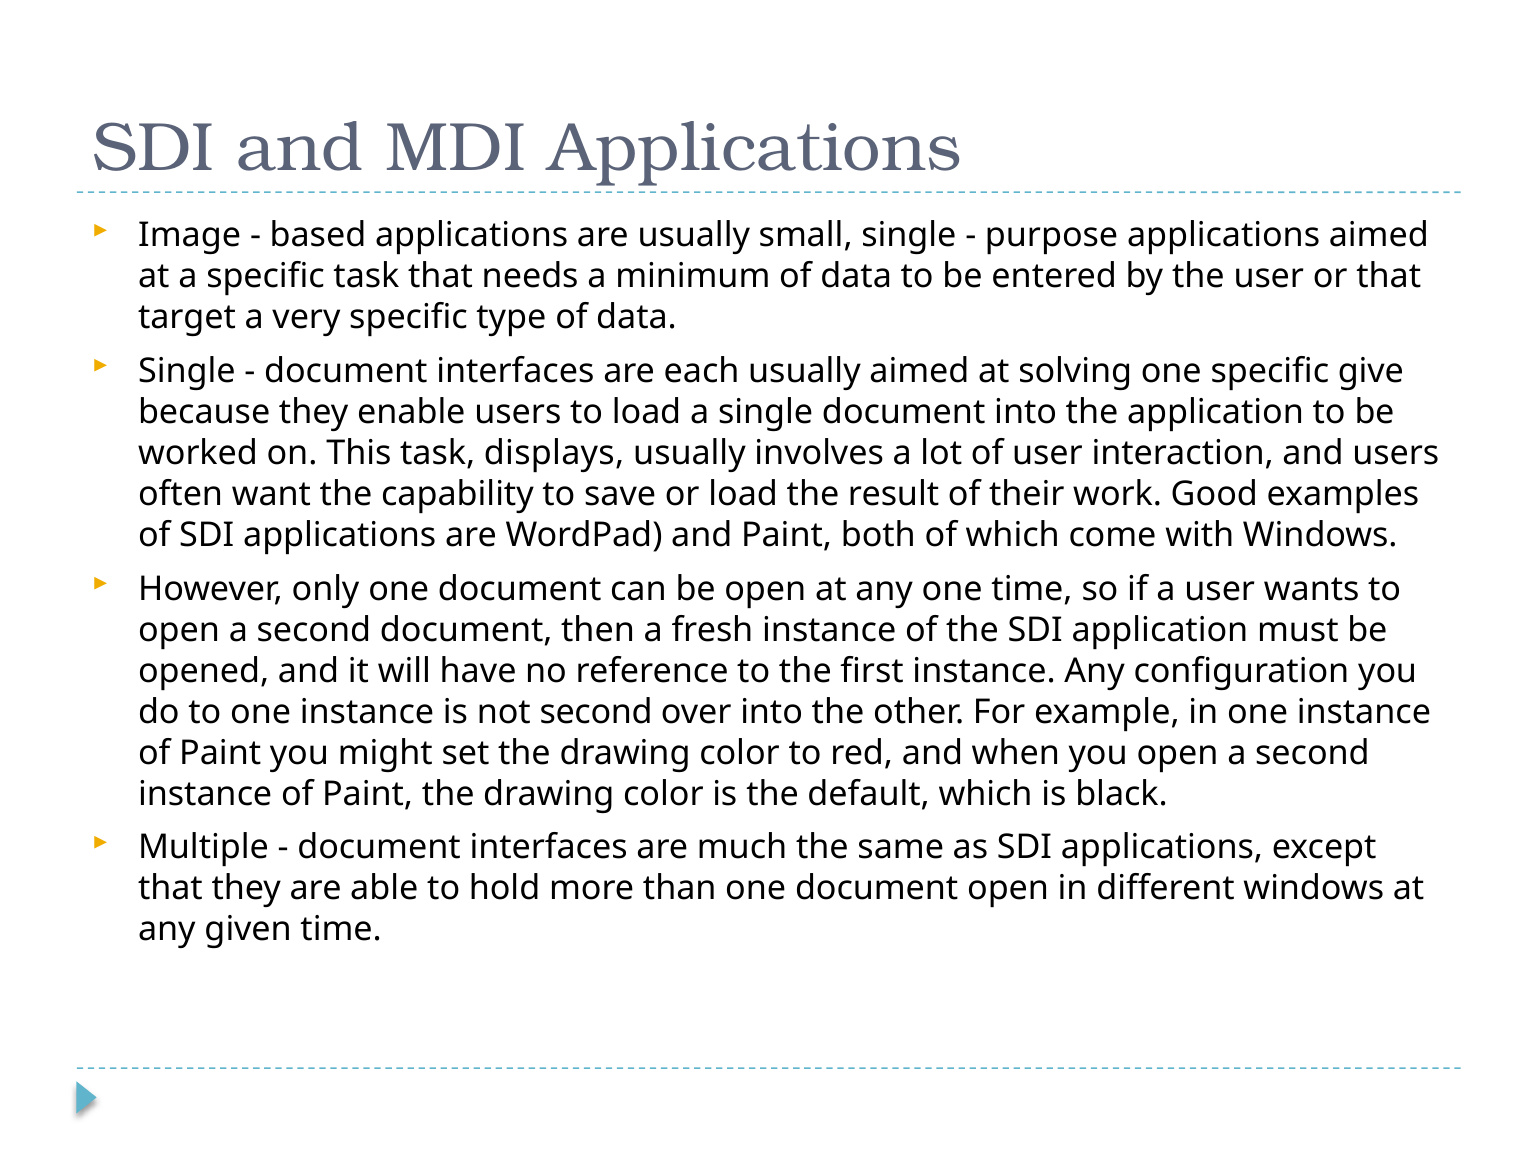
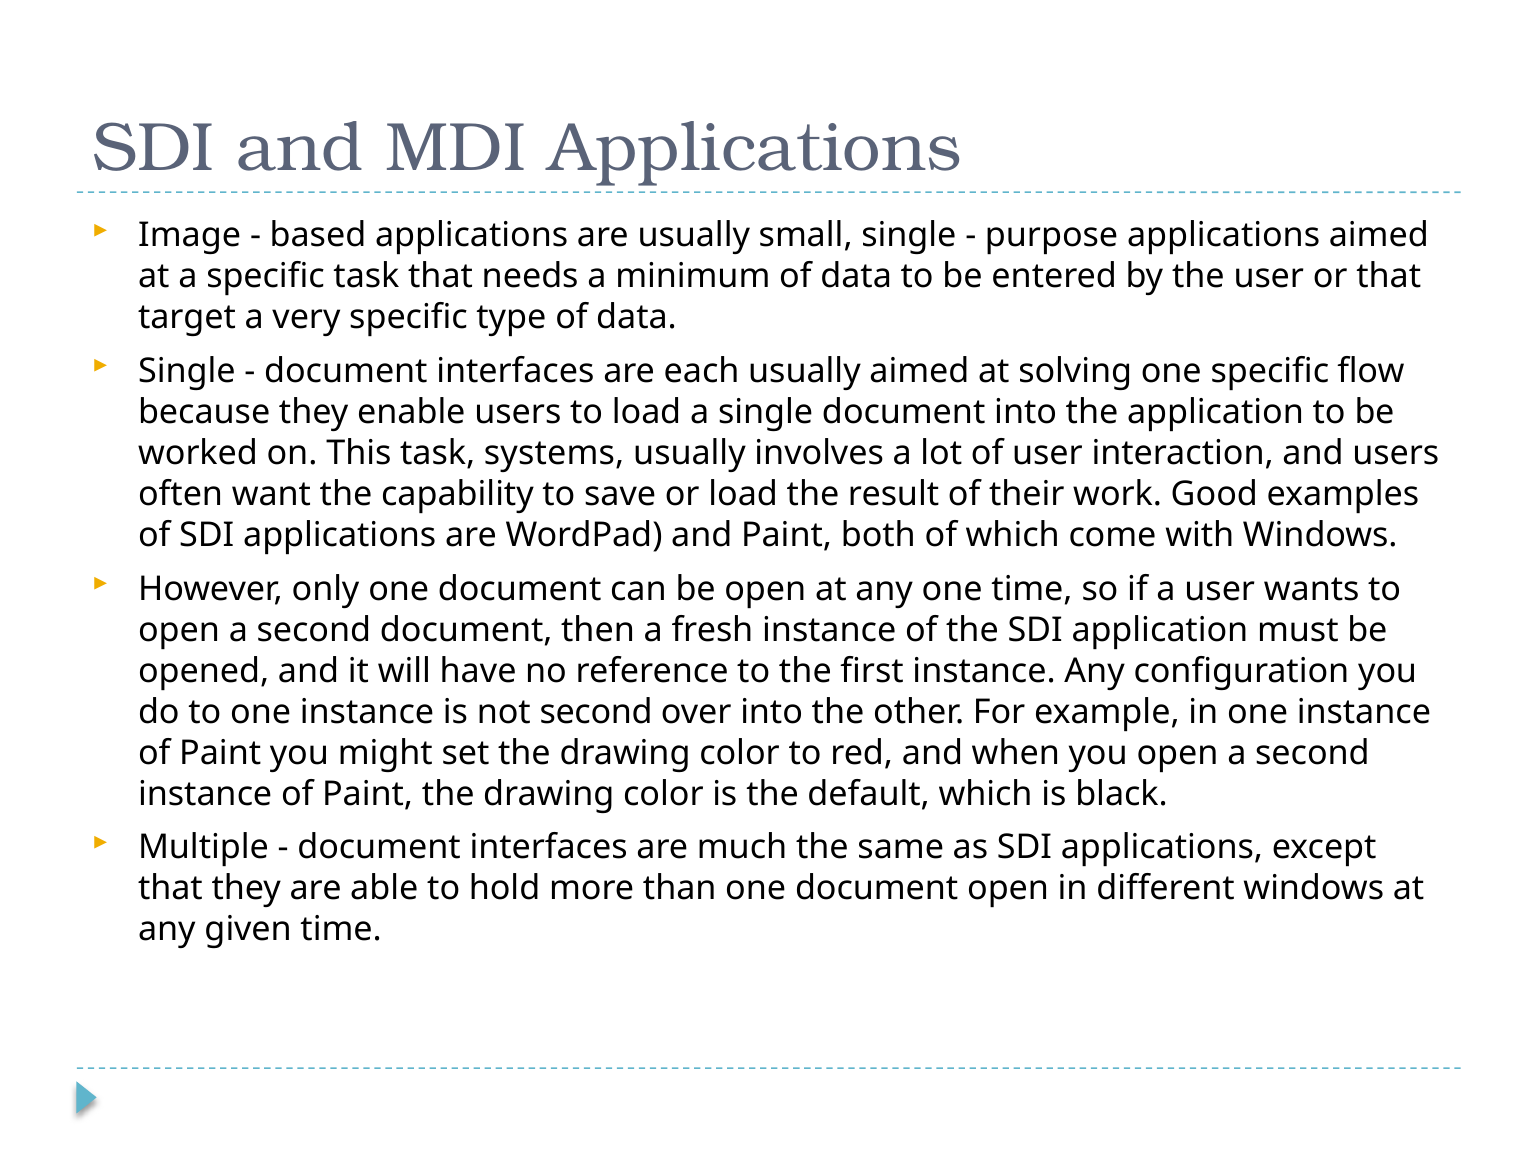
give: give -> flow
displays: displays -> systems
